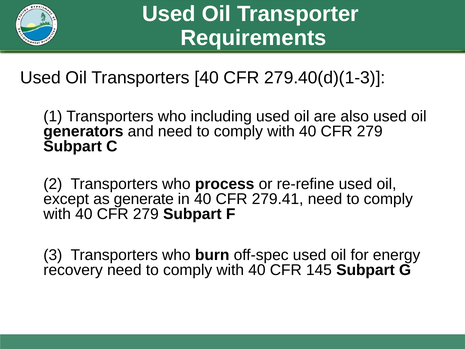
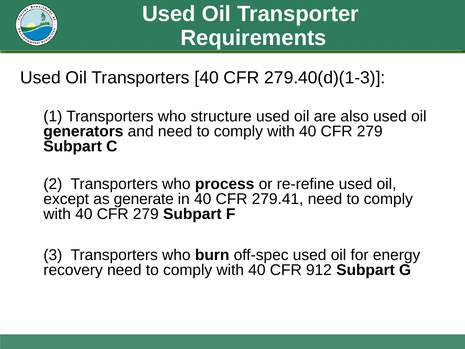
including: including -> structure
145: 145 -> 912
